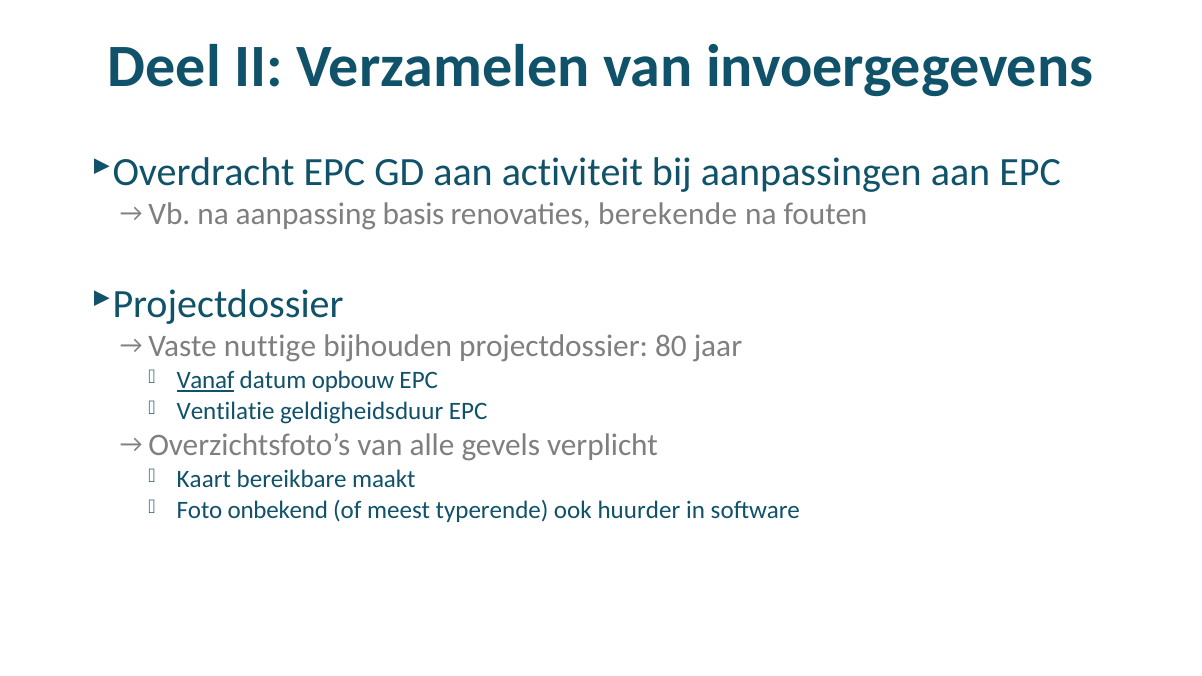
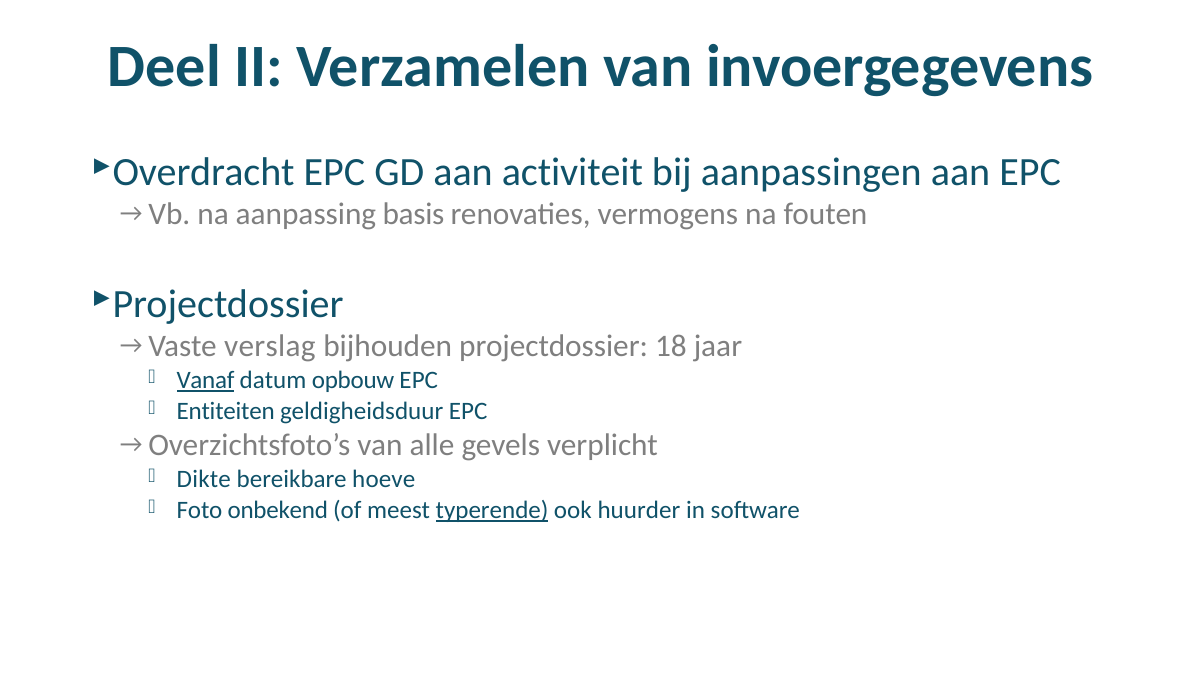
berekende: berekende -> vermogens
nuttige: nuttige -> verslag
80: 80 -> 18
Ventilatie: Ventilatie -> Entiteiten
Kaart: Kaart -> Dikte
maakt: maakt -> hoeve
typerende underline: none -> present
